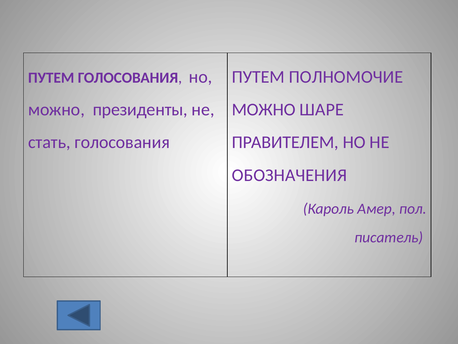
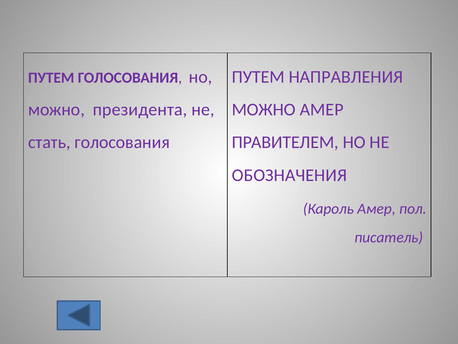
ПОЛНОМОЧИЕ: ПОЛНОМОЧИЕ -> НАПРАВЛЕНИЯ
президенты: президенты -> президента
МОЖНО ШАРЕ: ШАРЕ -> АМЕР
